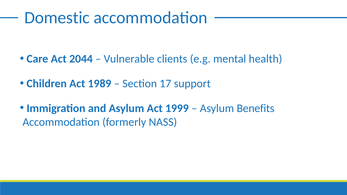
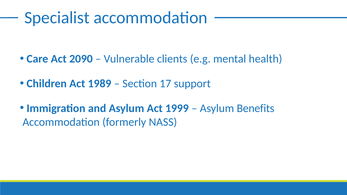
Domestic: Domestic -> Specialist
2044: 2044 -> 2090
